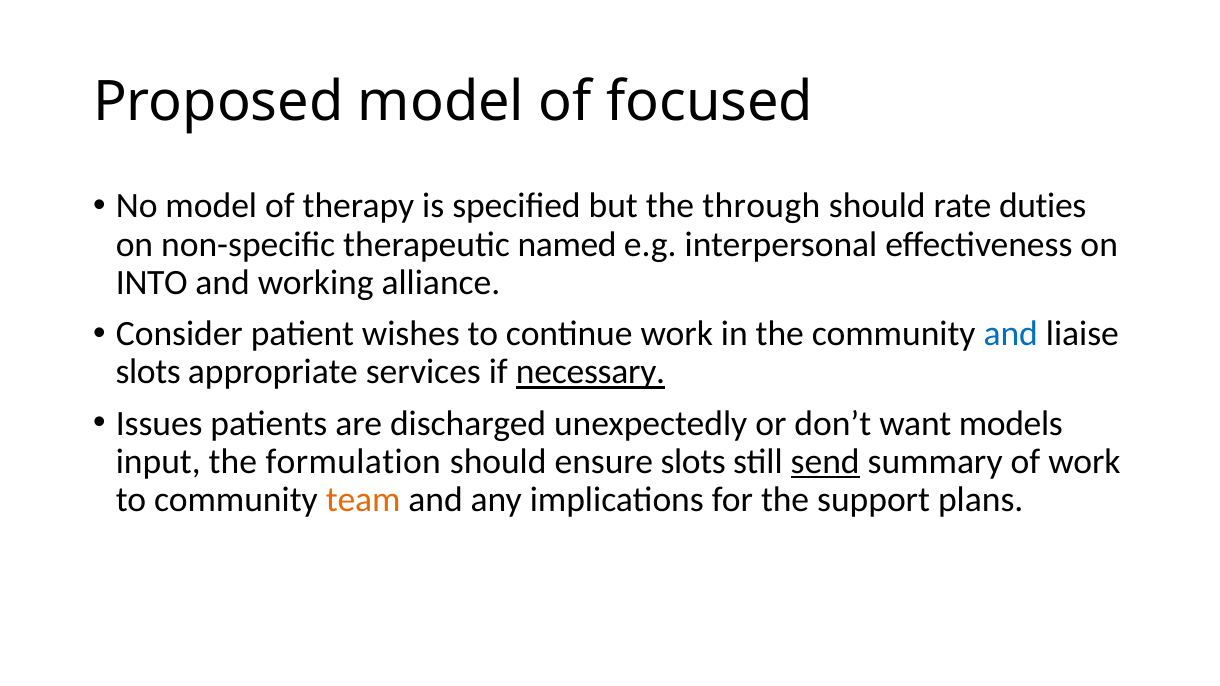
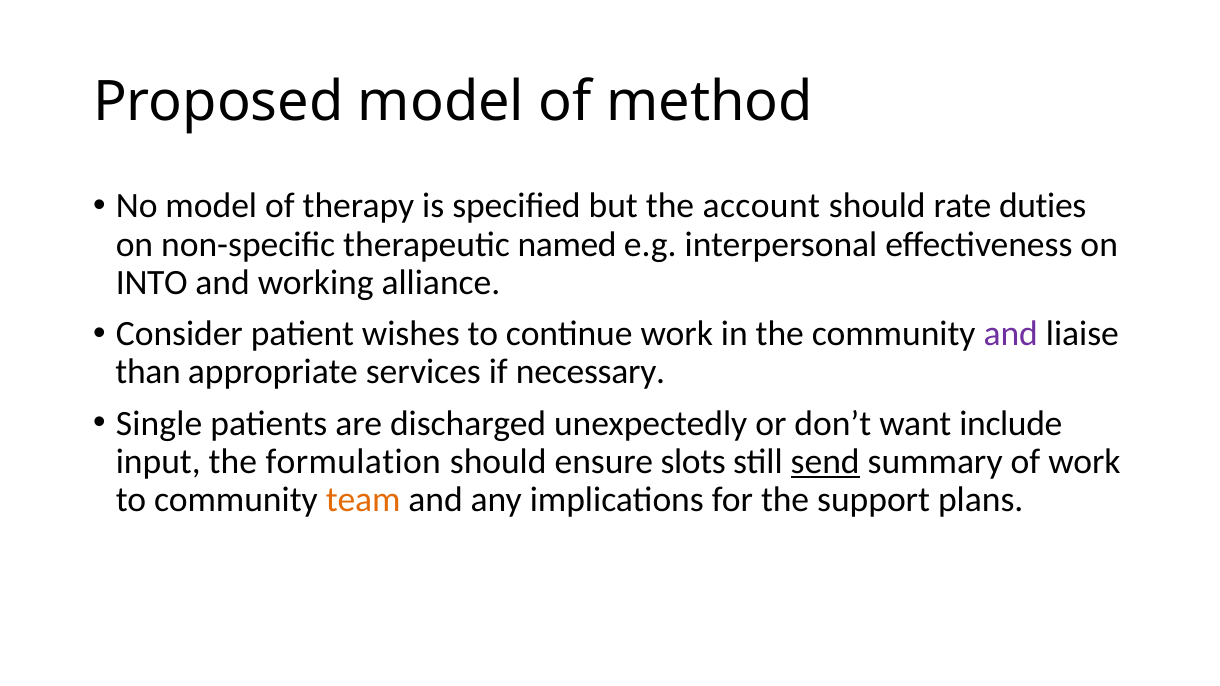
focused: focused -> method
through: through -> account
and at (1011, 334) colour: blue -> purple
slots at (148, 372): slots -> than
necessary underline: present -> none
Issues: Issues -> Single
models: models -> include
